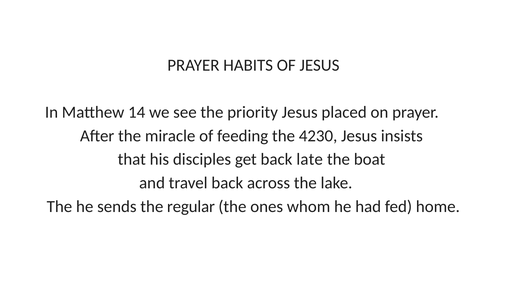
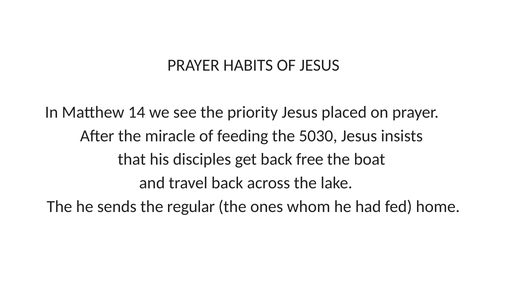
4230: 4230 -> 5030
late: late -> free
